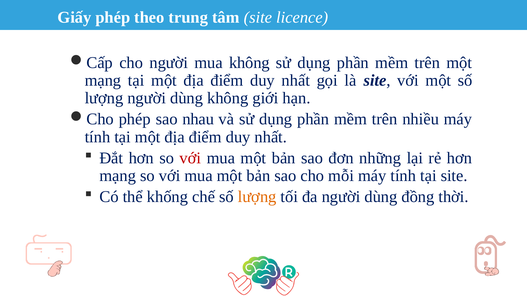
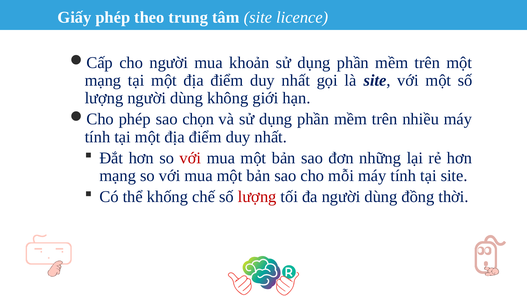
mua không: không -> khoản
nhau: nhau -> chọn
lượng at (257, 197) colour: orange -> red
